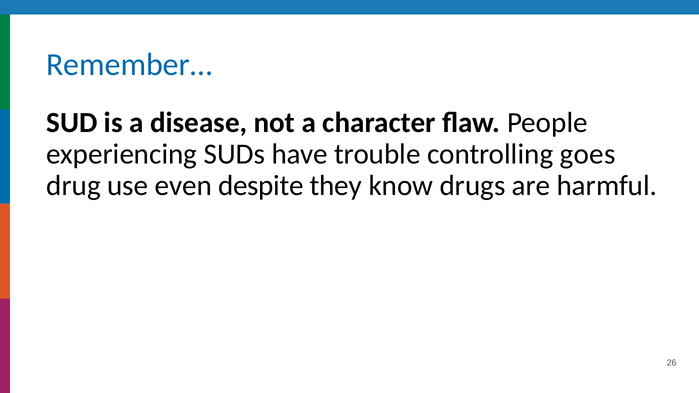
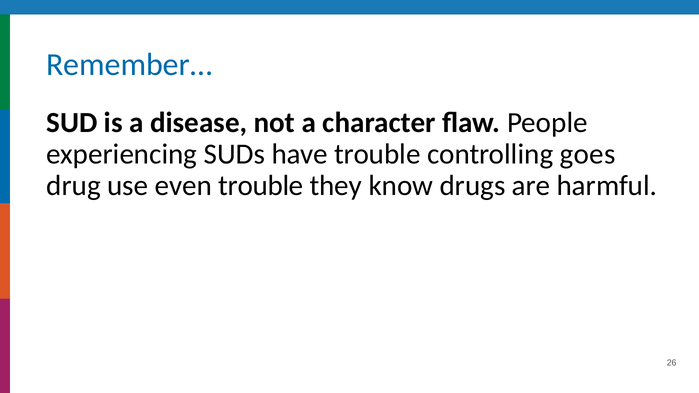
even despite: despite -> trouble
